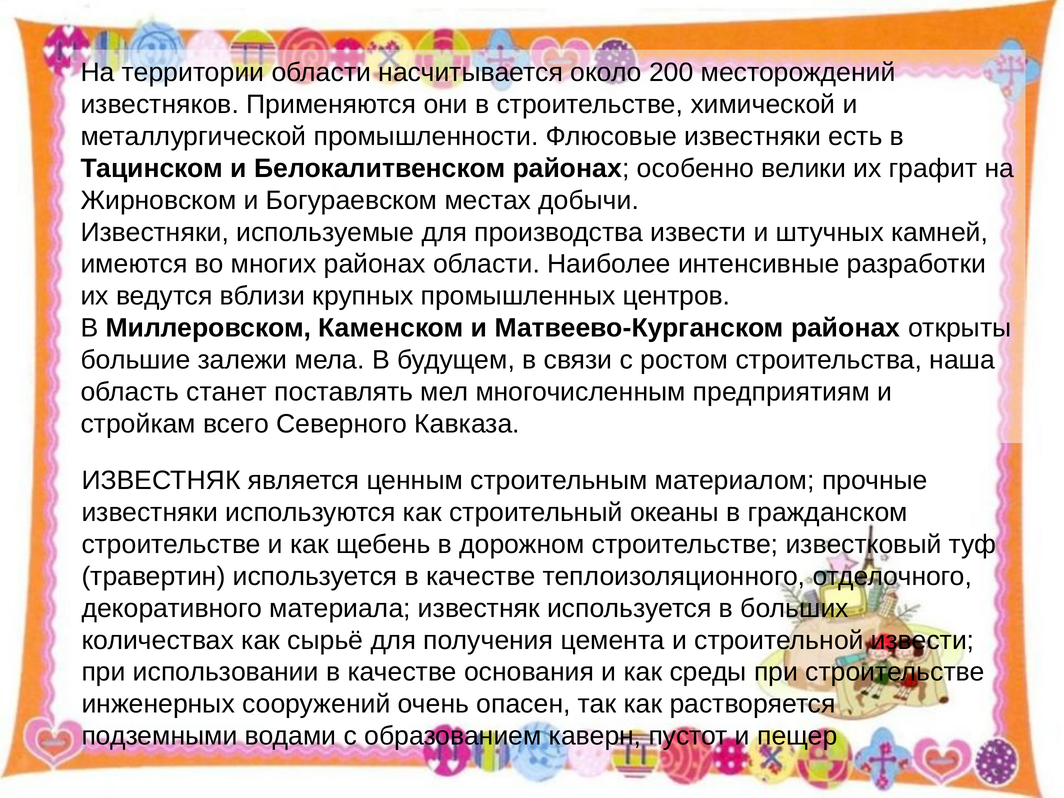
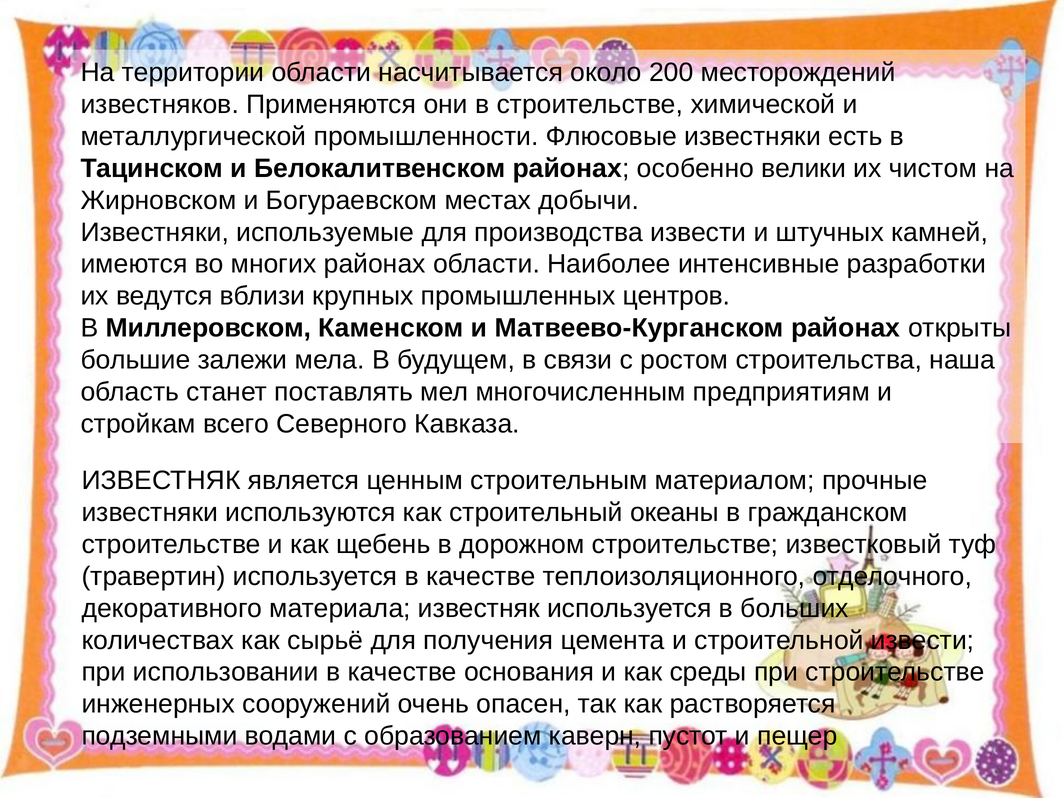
графит: графит -> чистом
